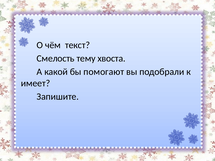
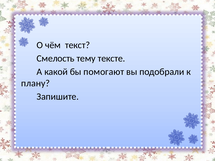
хвоста: хвоста -> тексте
имеет: имеет -> плану
